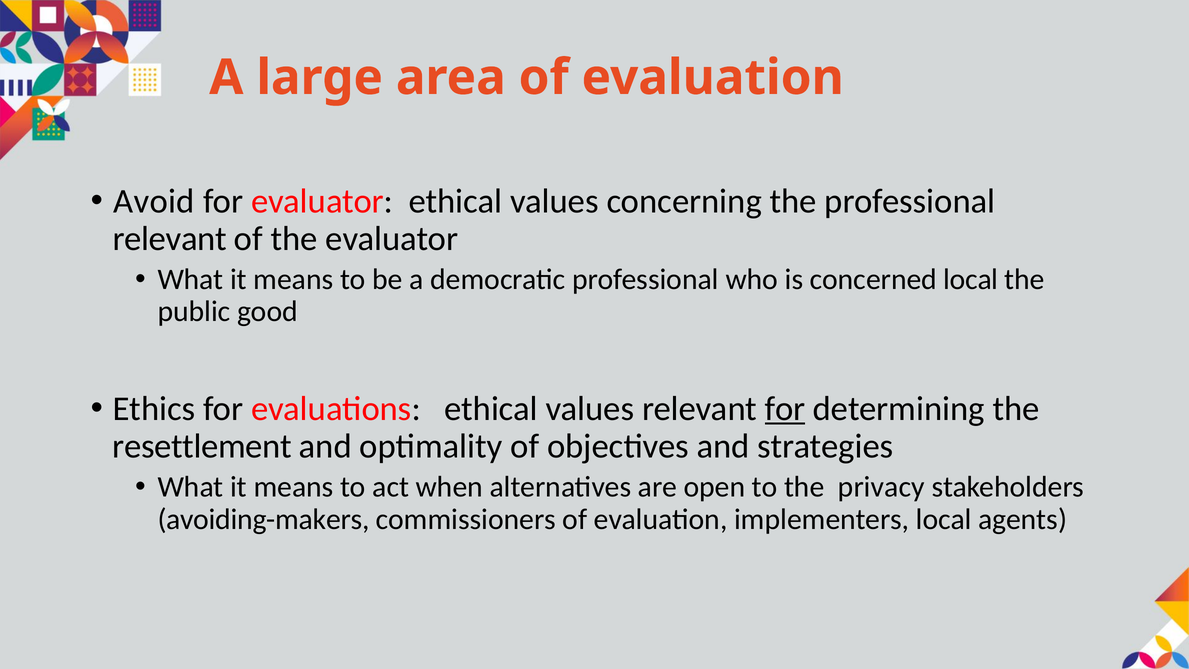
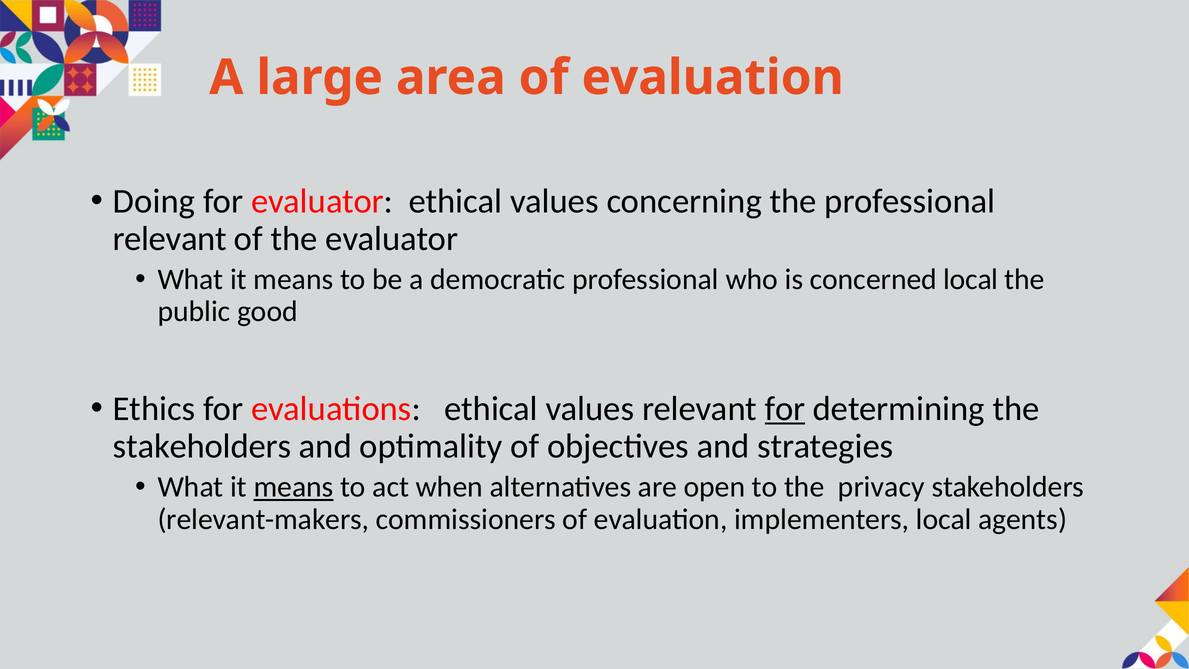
Avoid: Avoid -> Doing
resettlement at (202, 446): resettlement -> stakeholders
means at (294, 487) underline: none -> present
avoiding-makers: avoiding-makers -> relevant-makers
